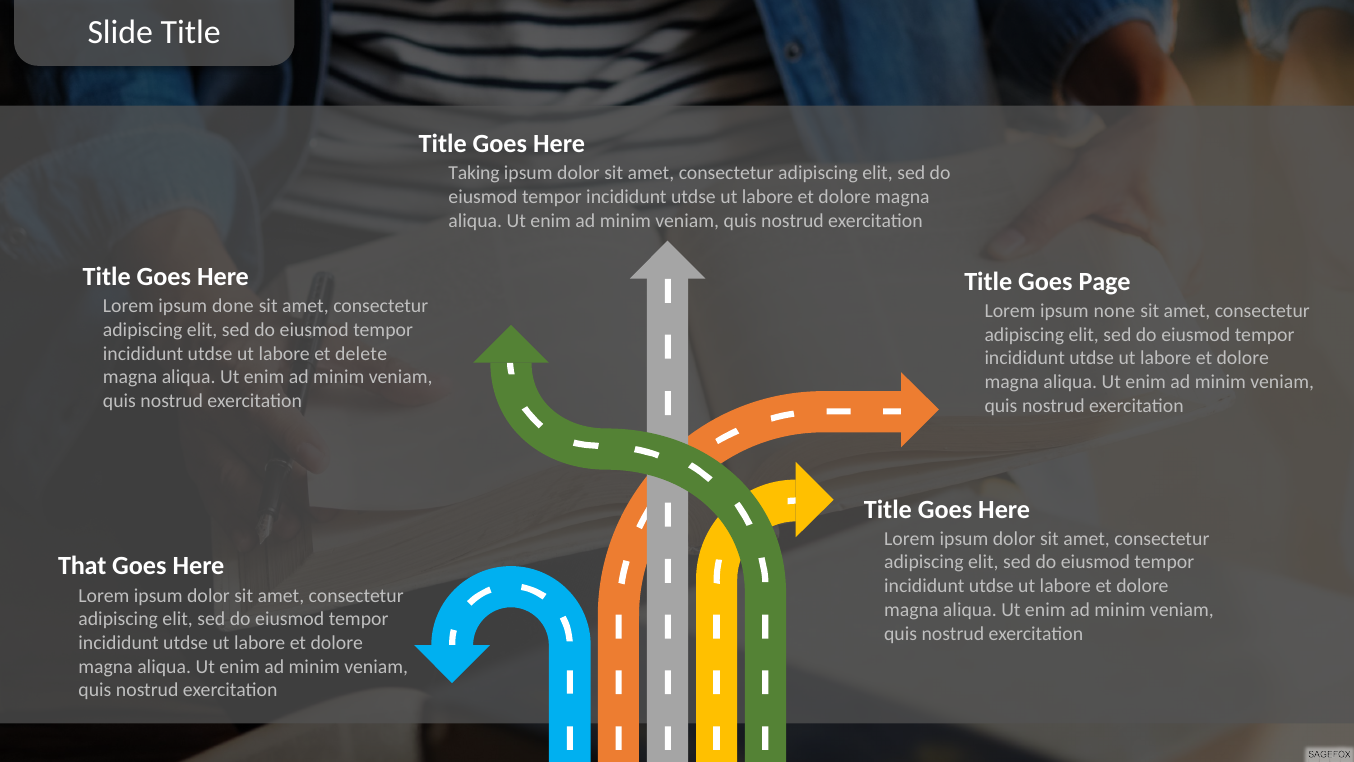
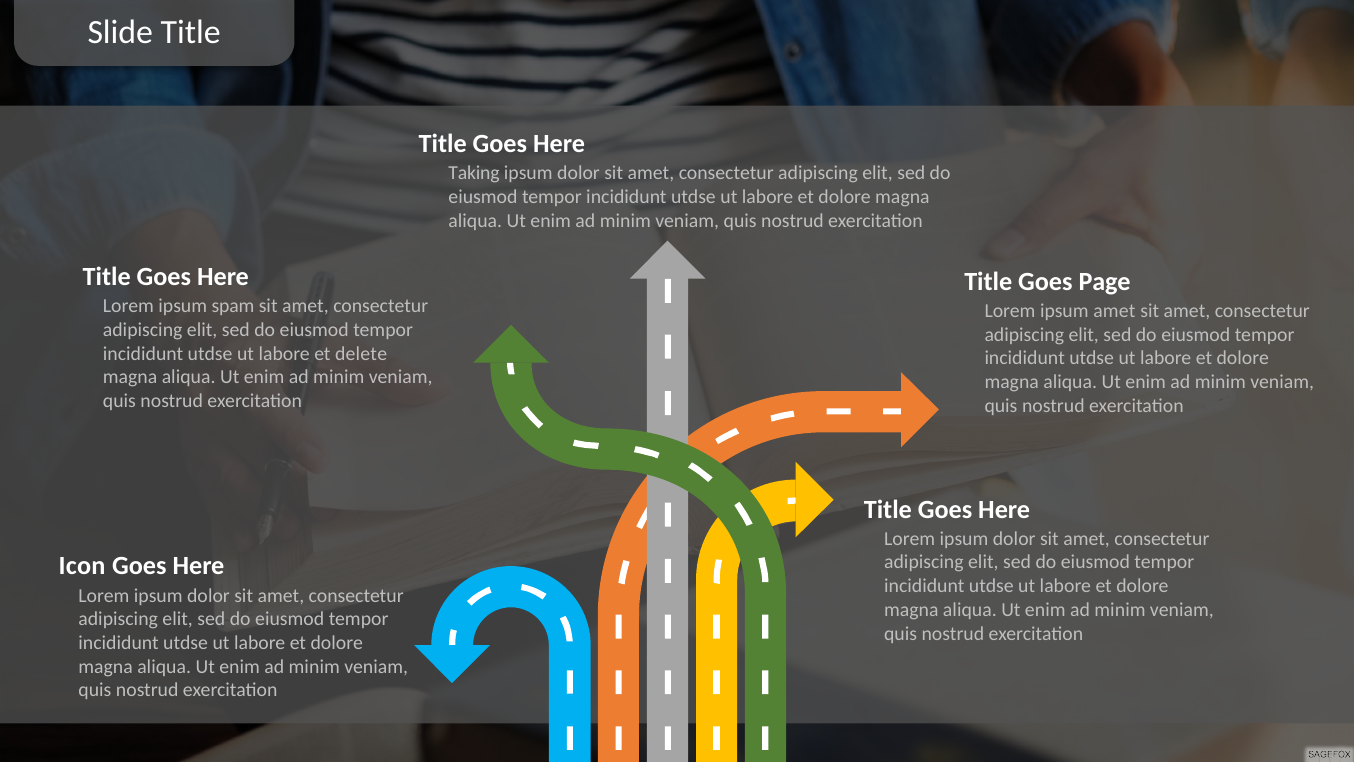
done: done -> spam
ipsum none: none -> amet
That: That -> Icon
